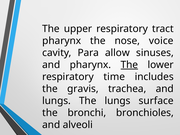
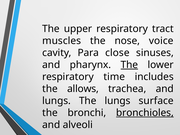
pharynx at (62, 41): pharynx -> muscles
allow: allow -> close
gravis: gravis -> allows
bronchioles underline: none -> present
